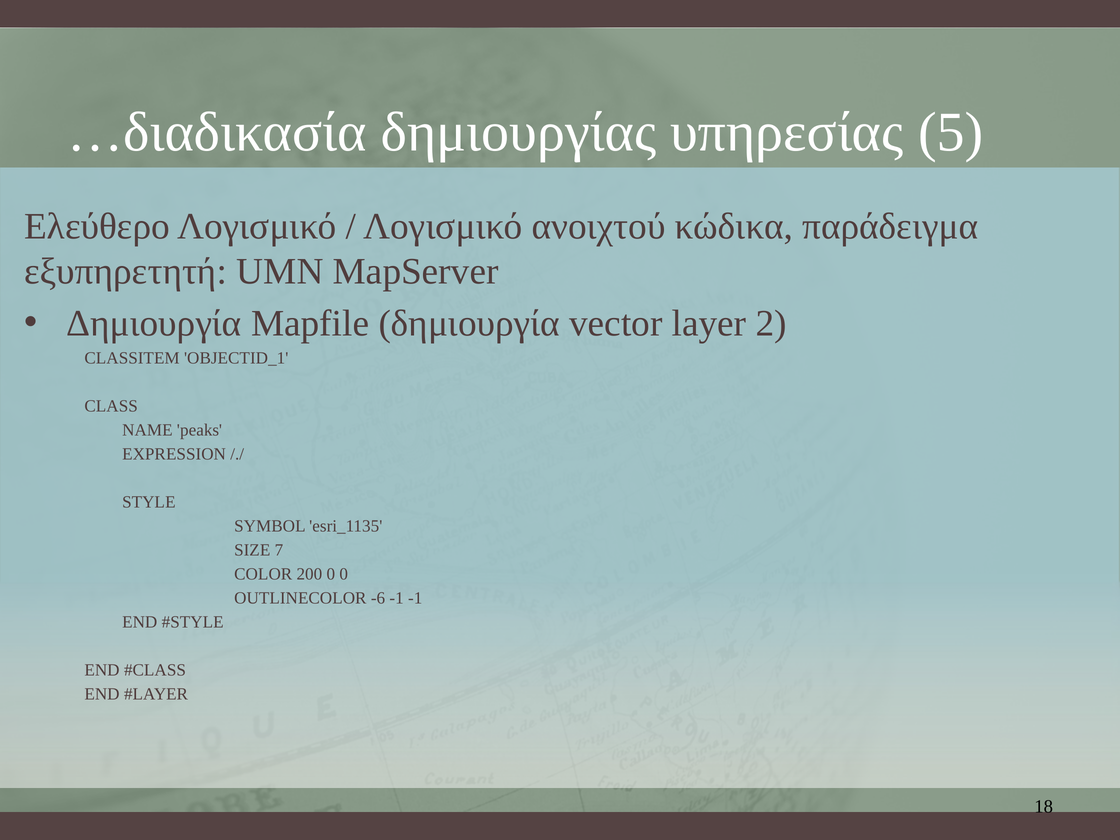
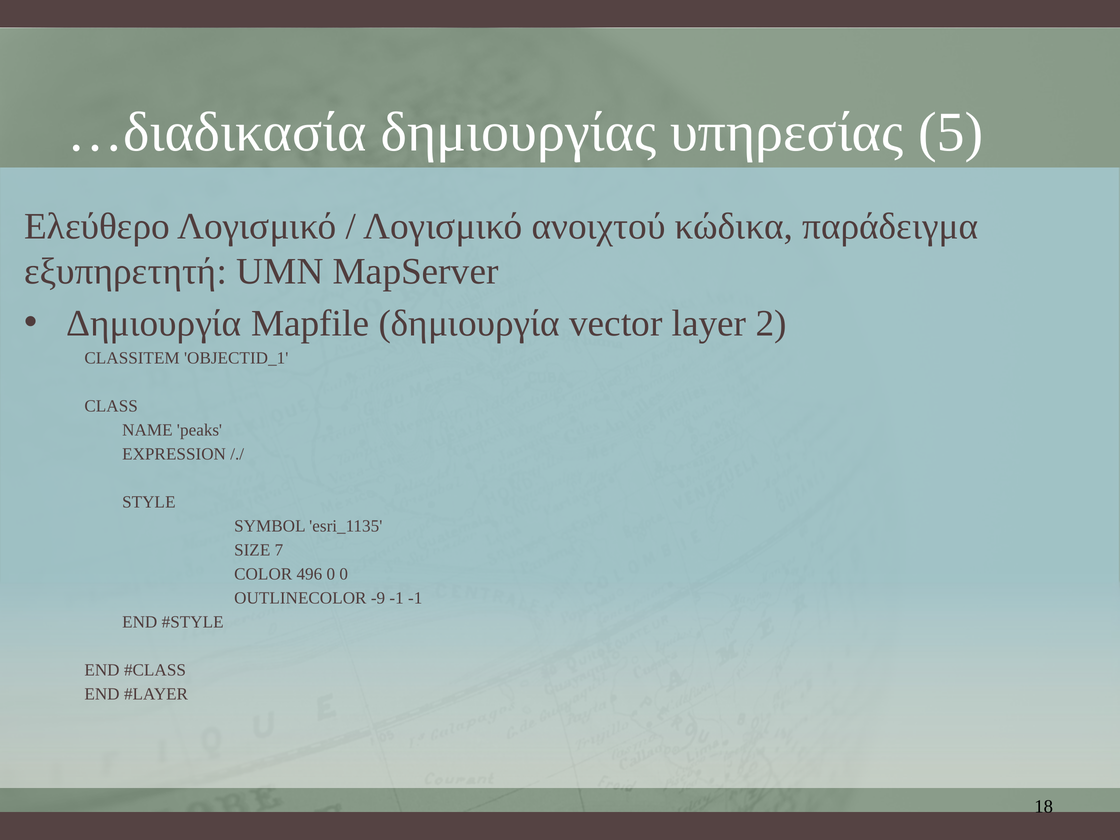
200: 200 -> 496
-6: -6 -> -9
